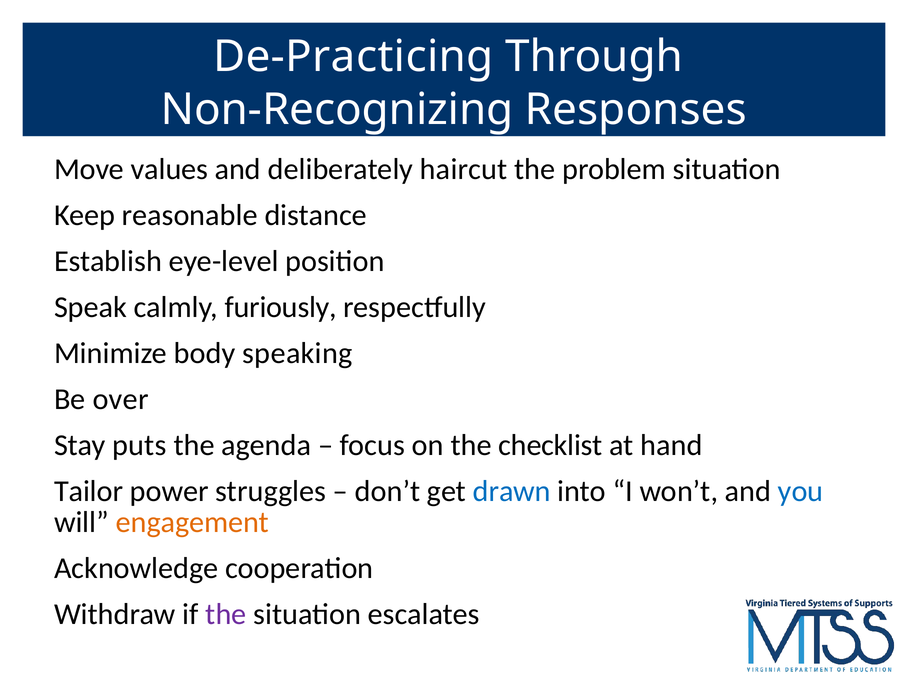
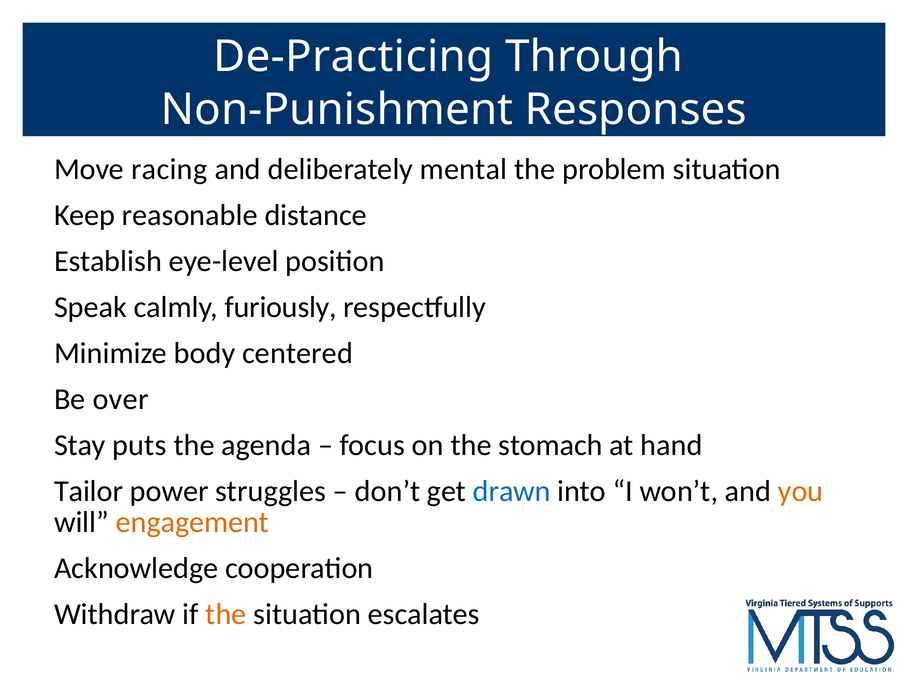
Non-Recognizing: Non-Recognizing -> Non-Punishment
values: values -> racing
haircut: haircut -> mental
speaking: speaking -> centered
checklist: checklist -> stomach
you colour: blue -> orange
the at (226, 614) colour: purple -> orange
